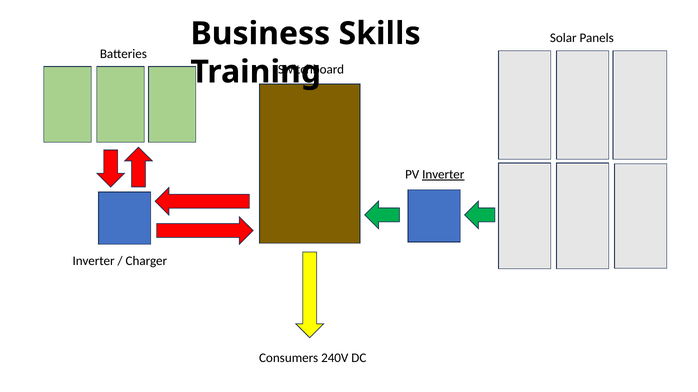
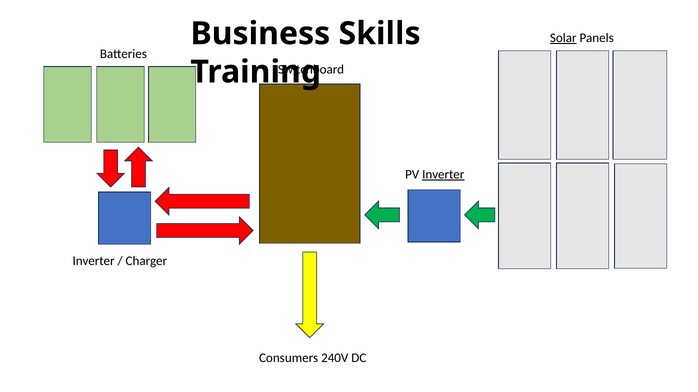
Solar underline: none -> present
